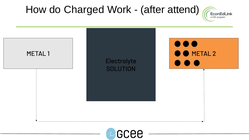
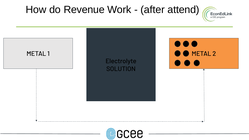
Charged: Charged -> Revenue
